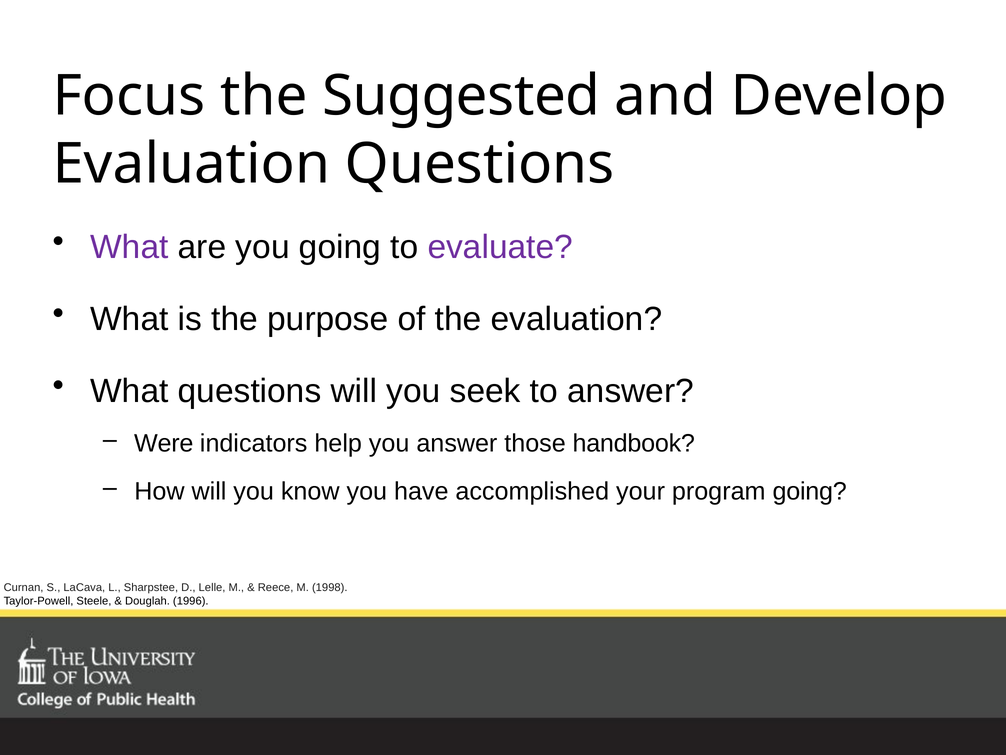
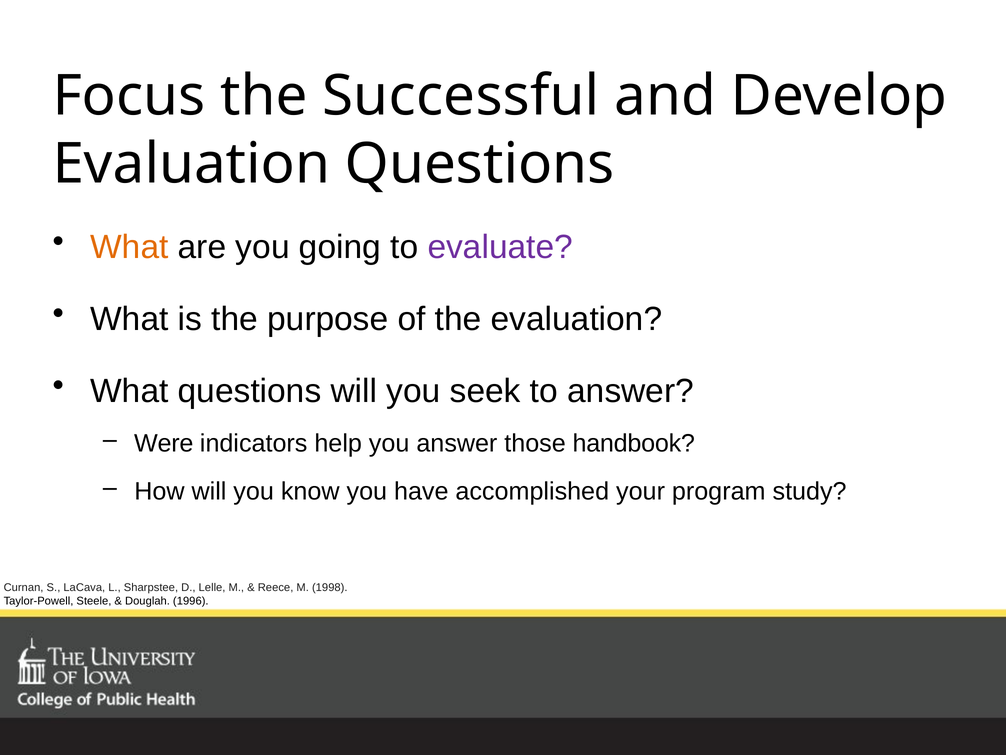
Suggested: Suggested -> Successful
What at (129, 247) colour: purple -> orange
program going: going -> study
